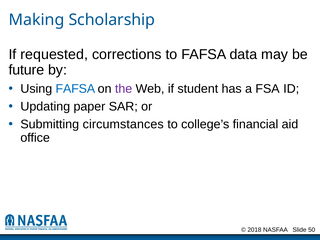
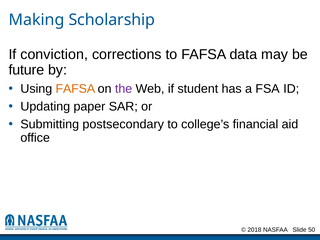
requested: requested -> conviction
FAFSA at (75, 89) colour: blue -> orange
circumstances: circumstances -> postsecondary
